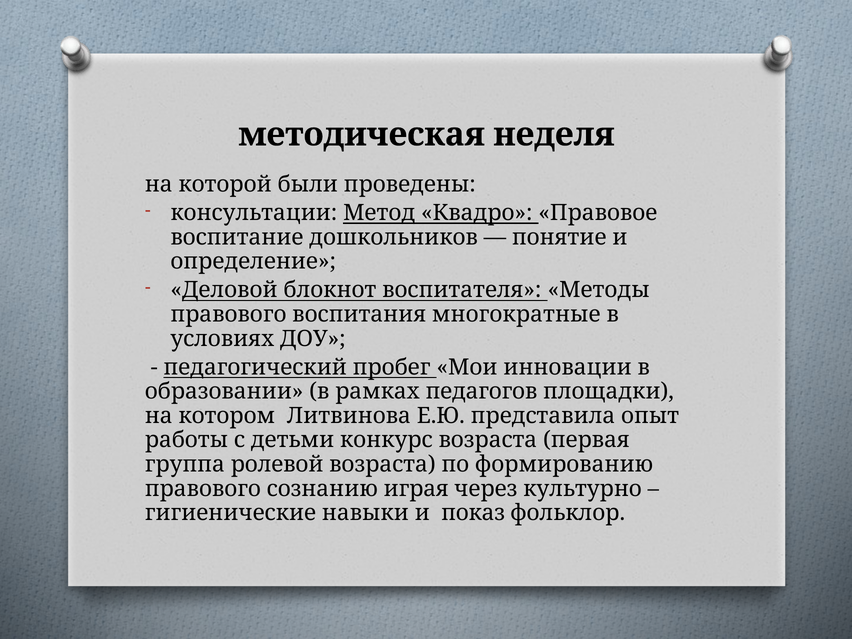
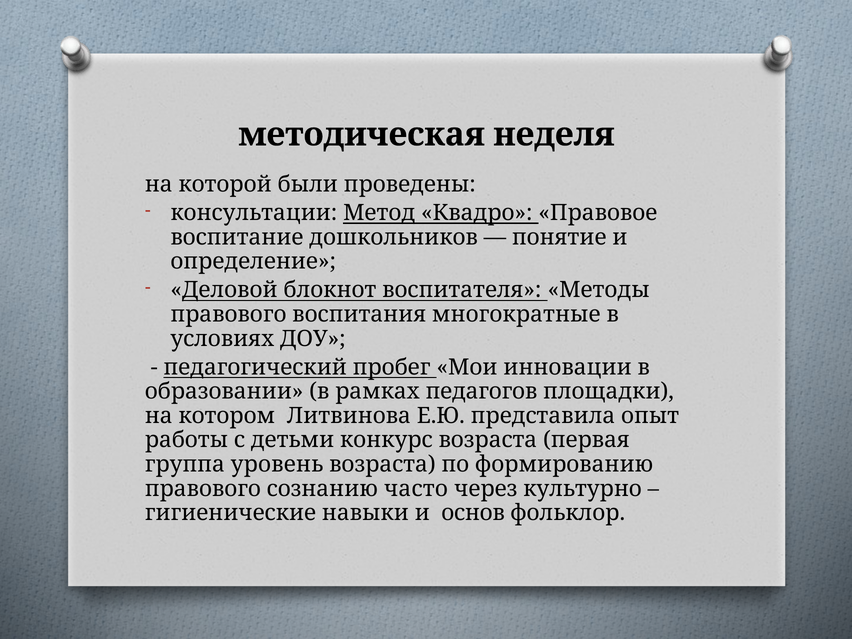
ролевой: ролевой -> уровень
играя: играя -> часто
показ: показ -> основ
